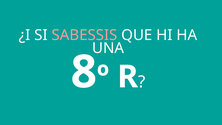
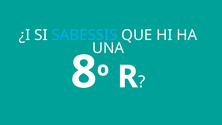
SABESSIS colour: pink -> light blue
